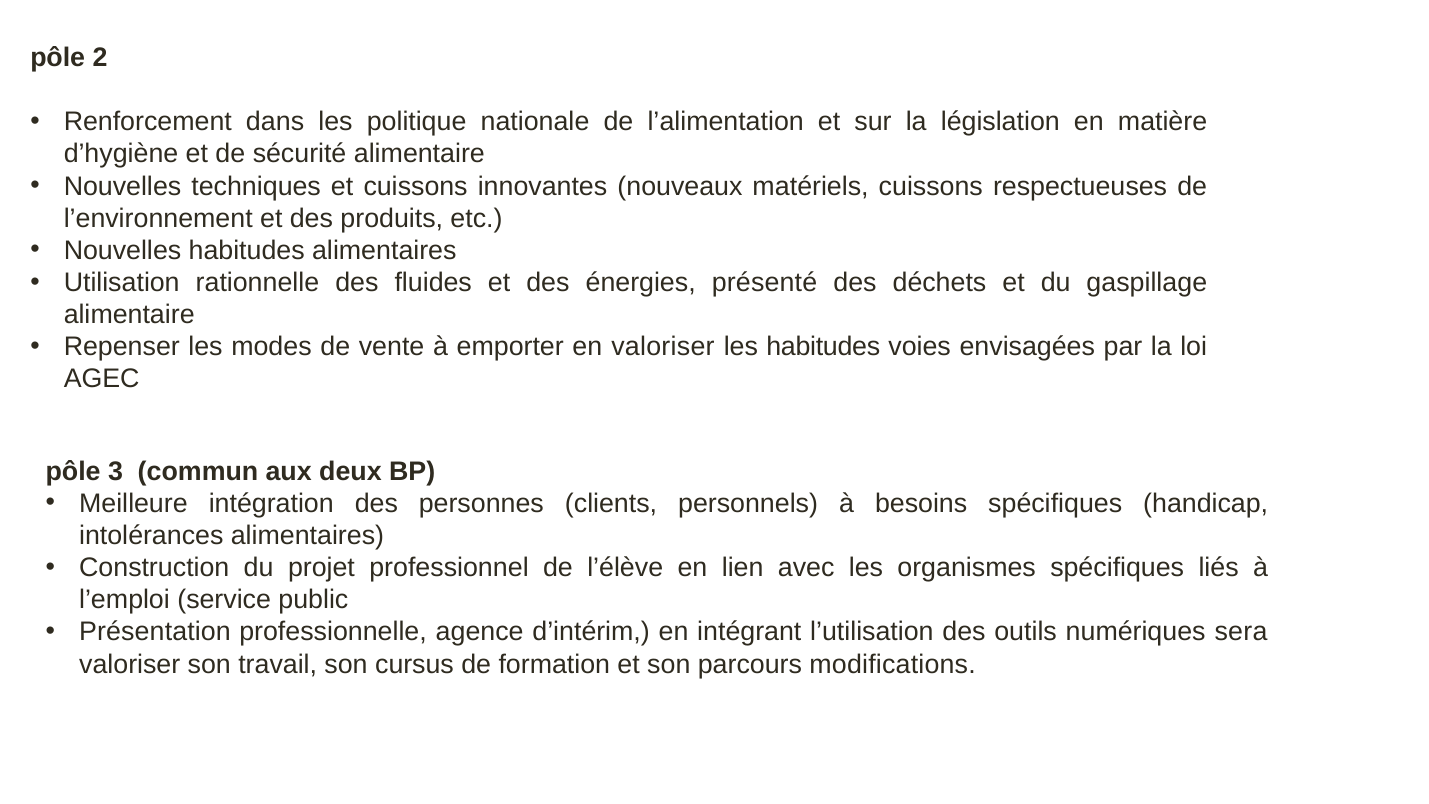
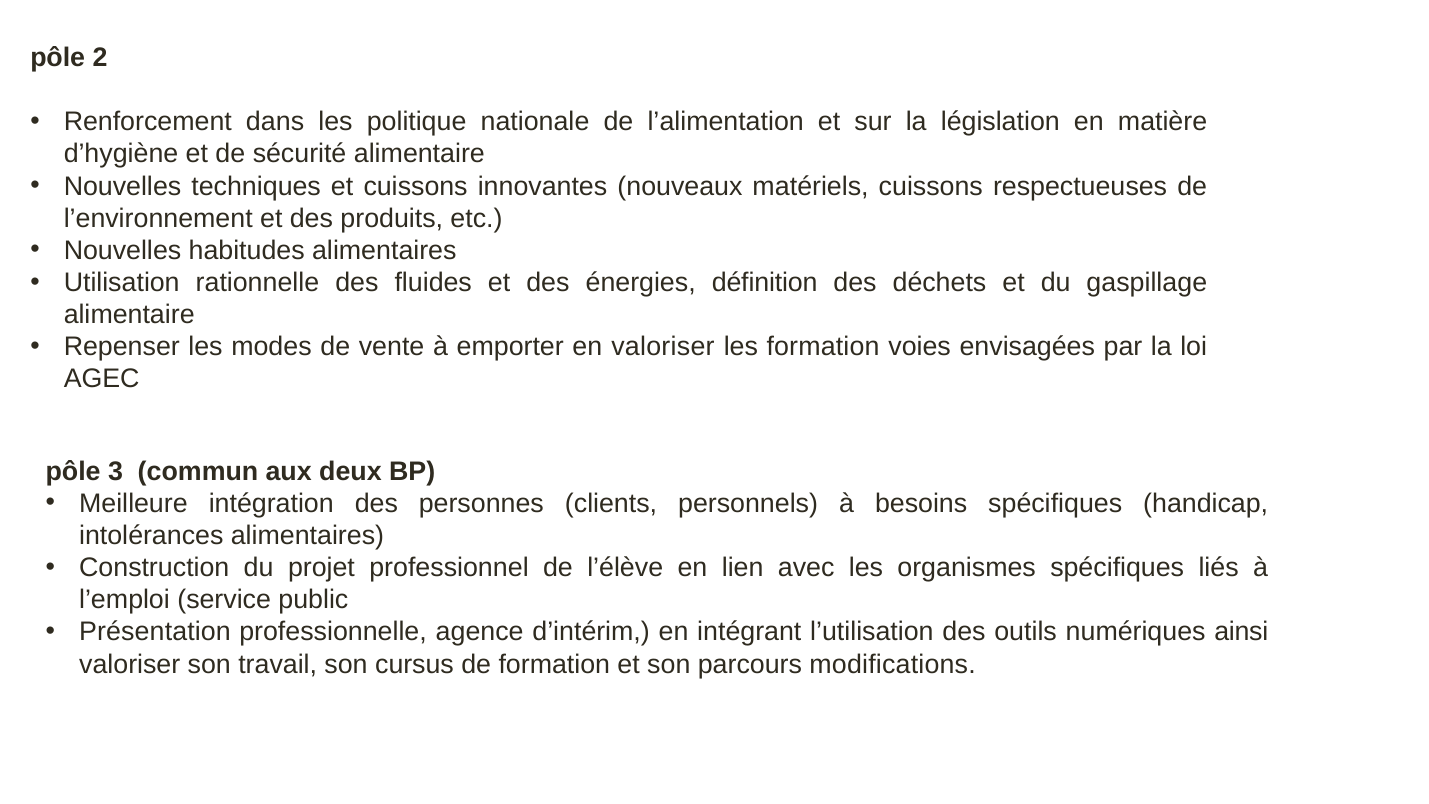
présenté: présenté -> définition
les habitudes: habitudes -> formation
sera: sera -> ainsi
